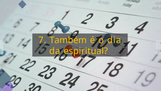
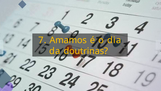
Também: Também -> Amamos
espiritual: espiritual -> doutrinas
